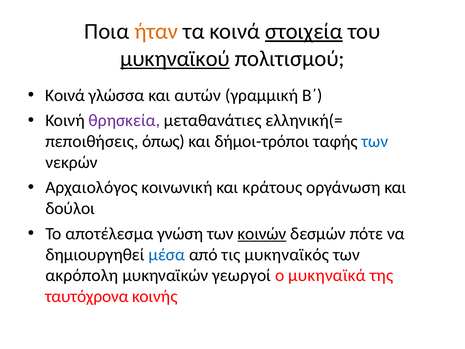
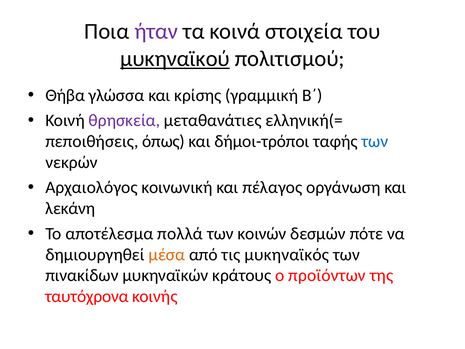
ήταν colour: orange -> purple
στοιχεία underline: present -> none
Κοινά at (65, 95): Κοινά -> Θήβα
αυτών: αυτών -> κρίσης
κράτους: κράτους -> πέλαγος
δούλοι: δούλοι -> λεκάνη
γνώση: γνώση -> πολλά
κοινών underline: present -> none
μέσα colour: blue -> orange
ακρόπολη: ακρόπολη -> πινακίδων
γεωργοί: γεωργοί -> κράτους
μυκηναϊκά: μυκηναϊκά -> προϊόντων
